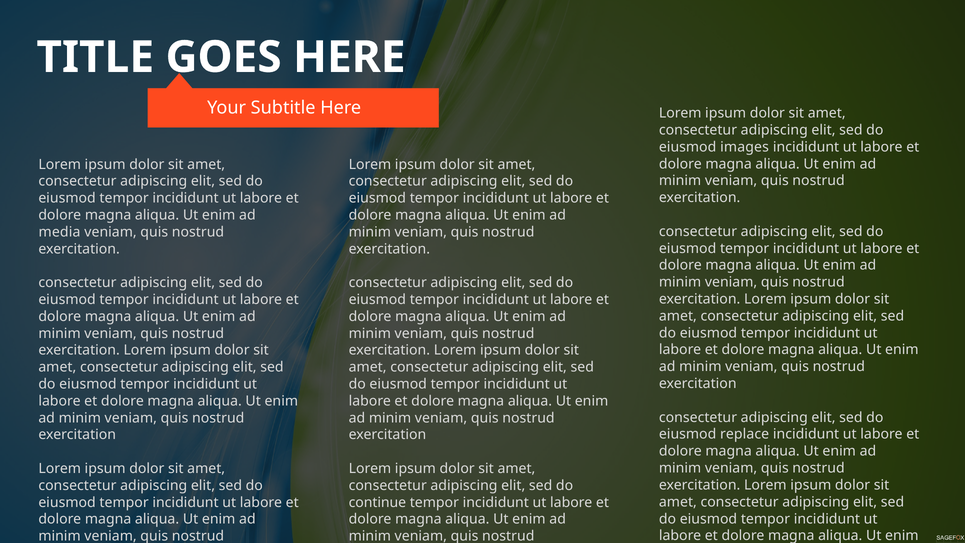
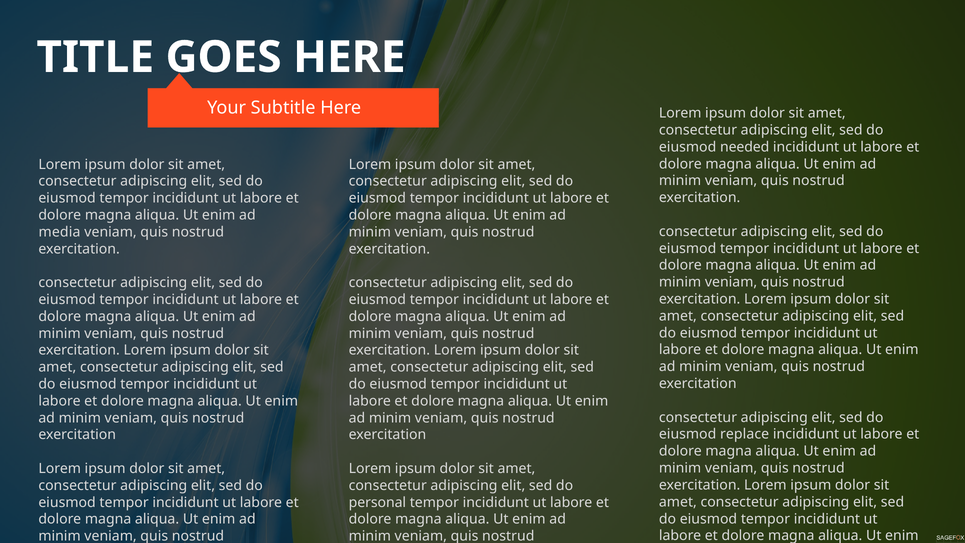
images: images -> needed
continue: continue -> personal
